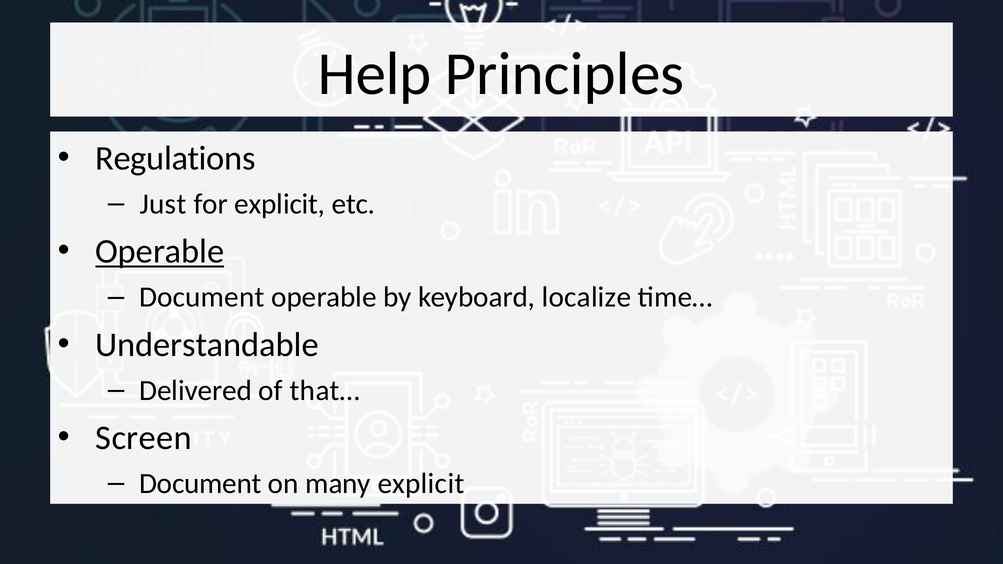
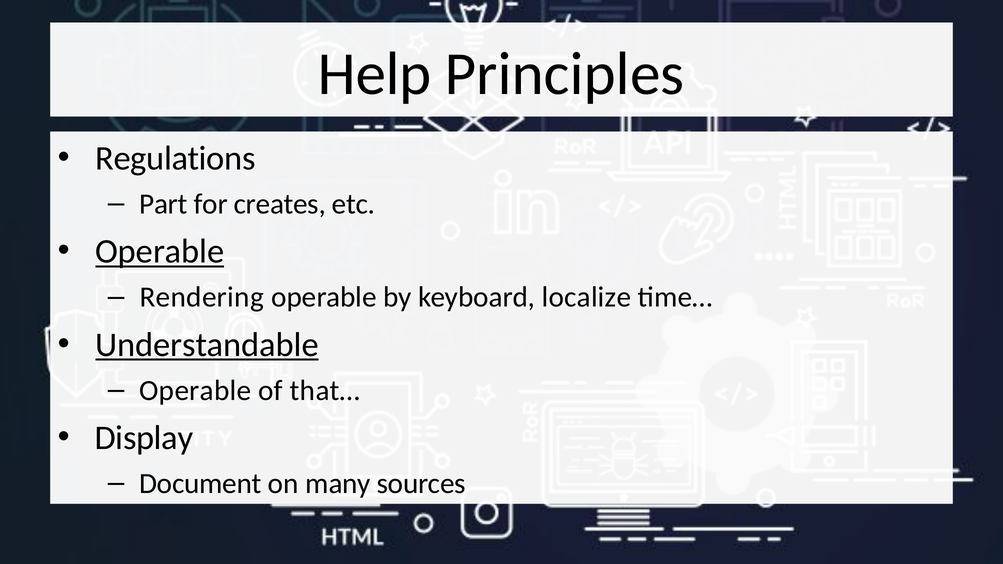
Just: Just -> Part
for explicit: explicit -> creates
Document at (202, 297): Document -> Rendering
Understandable underline: none -> present
Delivered at (196, 391): Delivered -> Operable
Screen: Screen -> Display
many explicit: explicit -> sources
